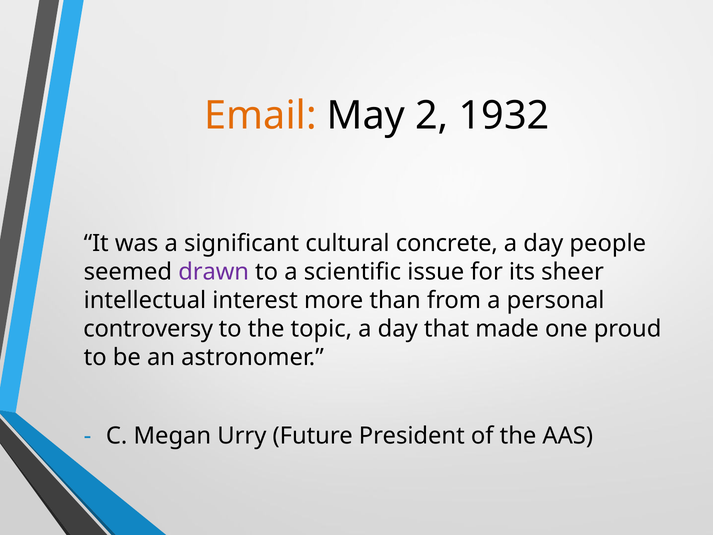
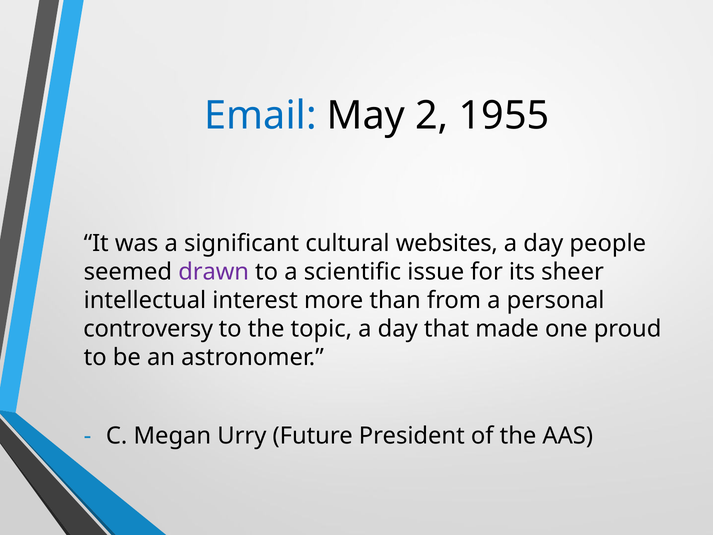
Email colour: orange -> blue
1932: 1932 -> 1955
concrete: concrete -> websites
